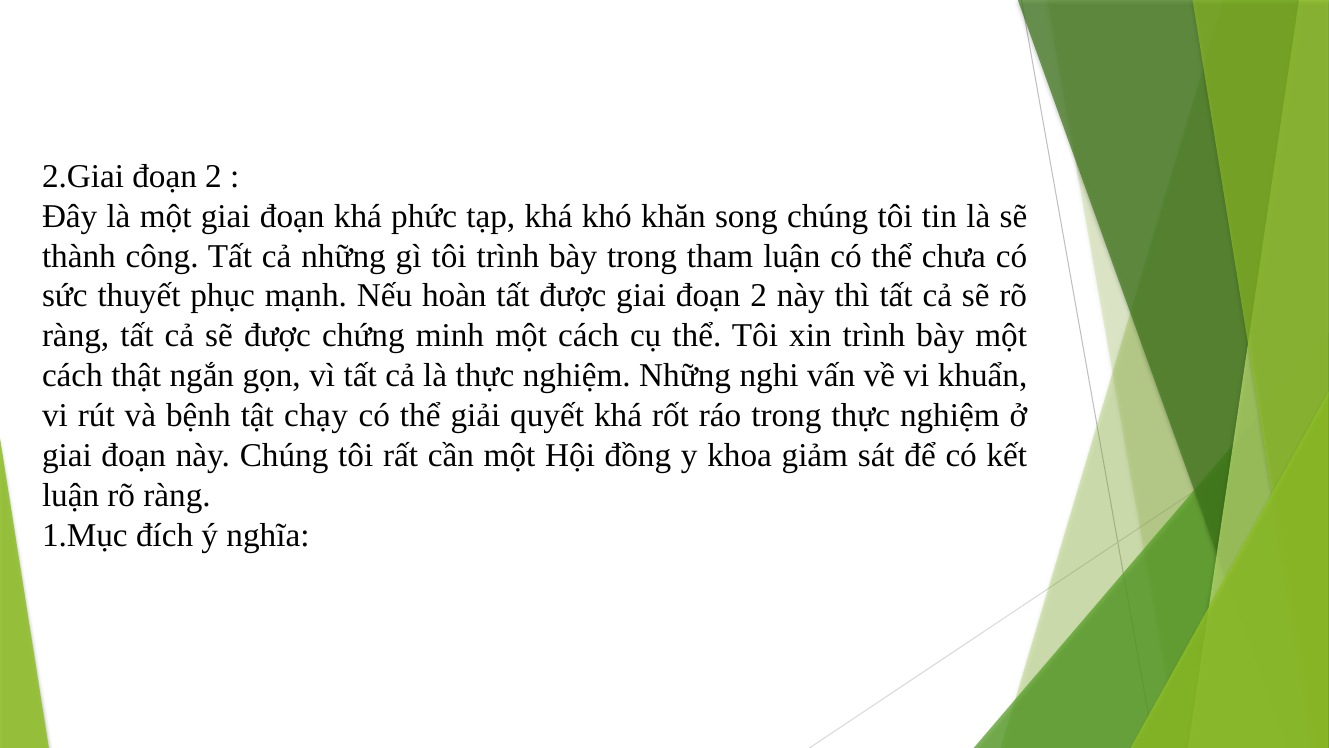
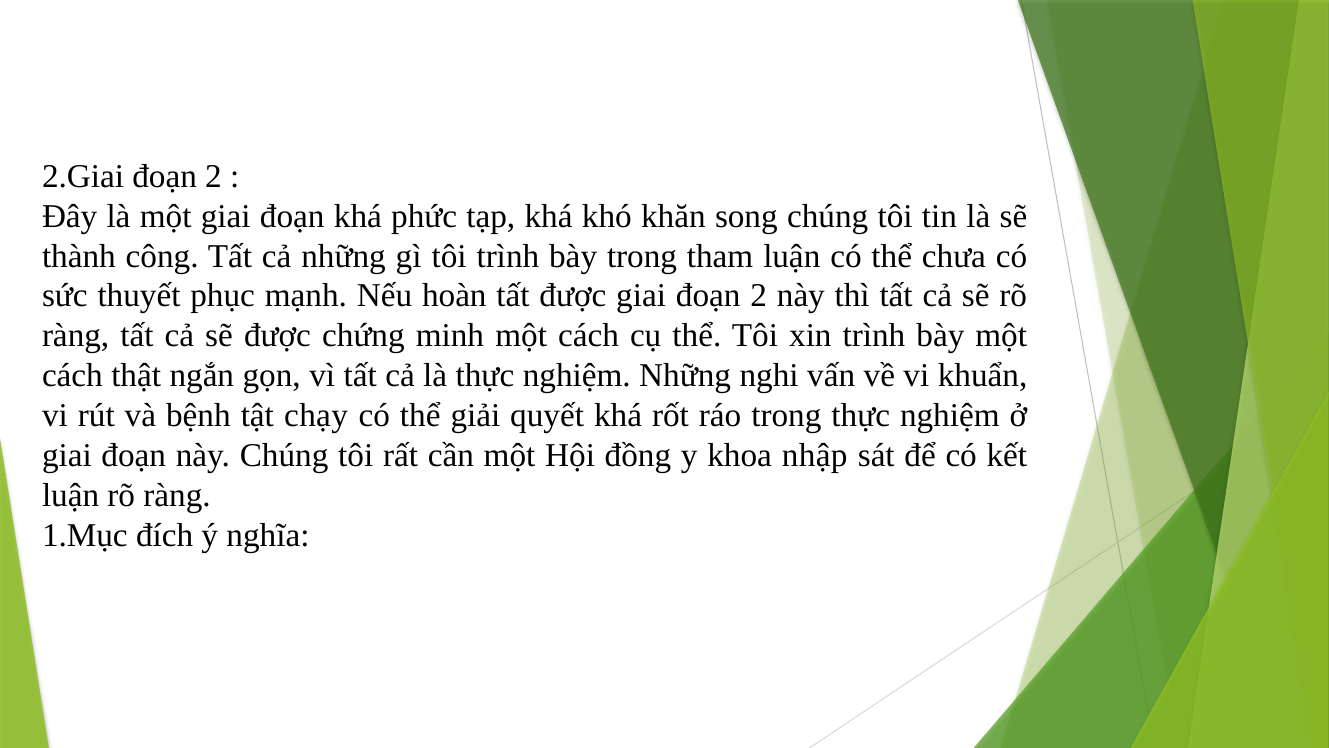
giảm: giảm -> nhập
